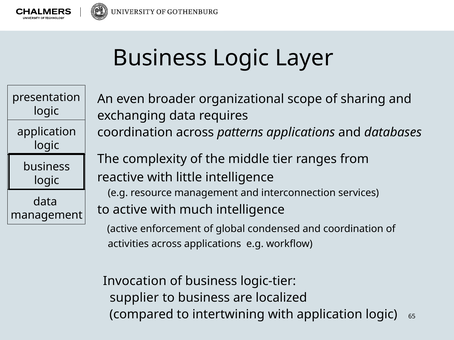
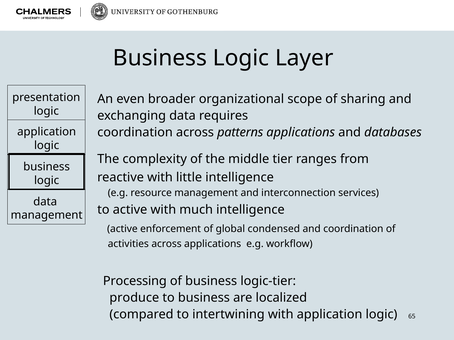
Invocation: Invocation -> Processing
supplier: supplier -> produce
